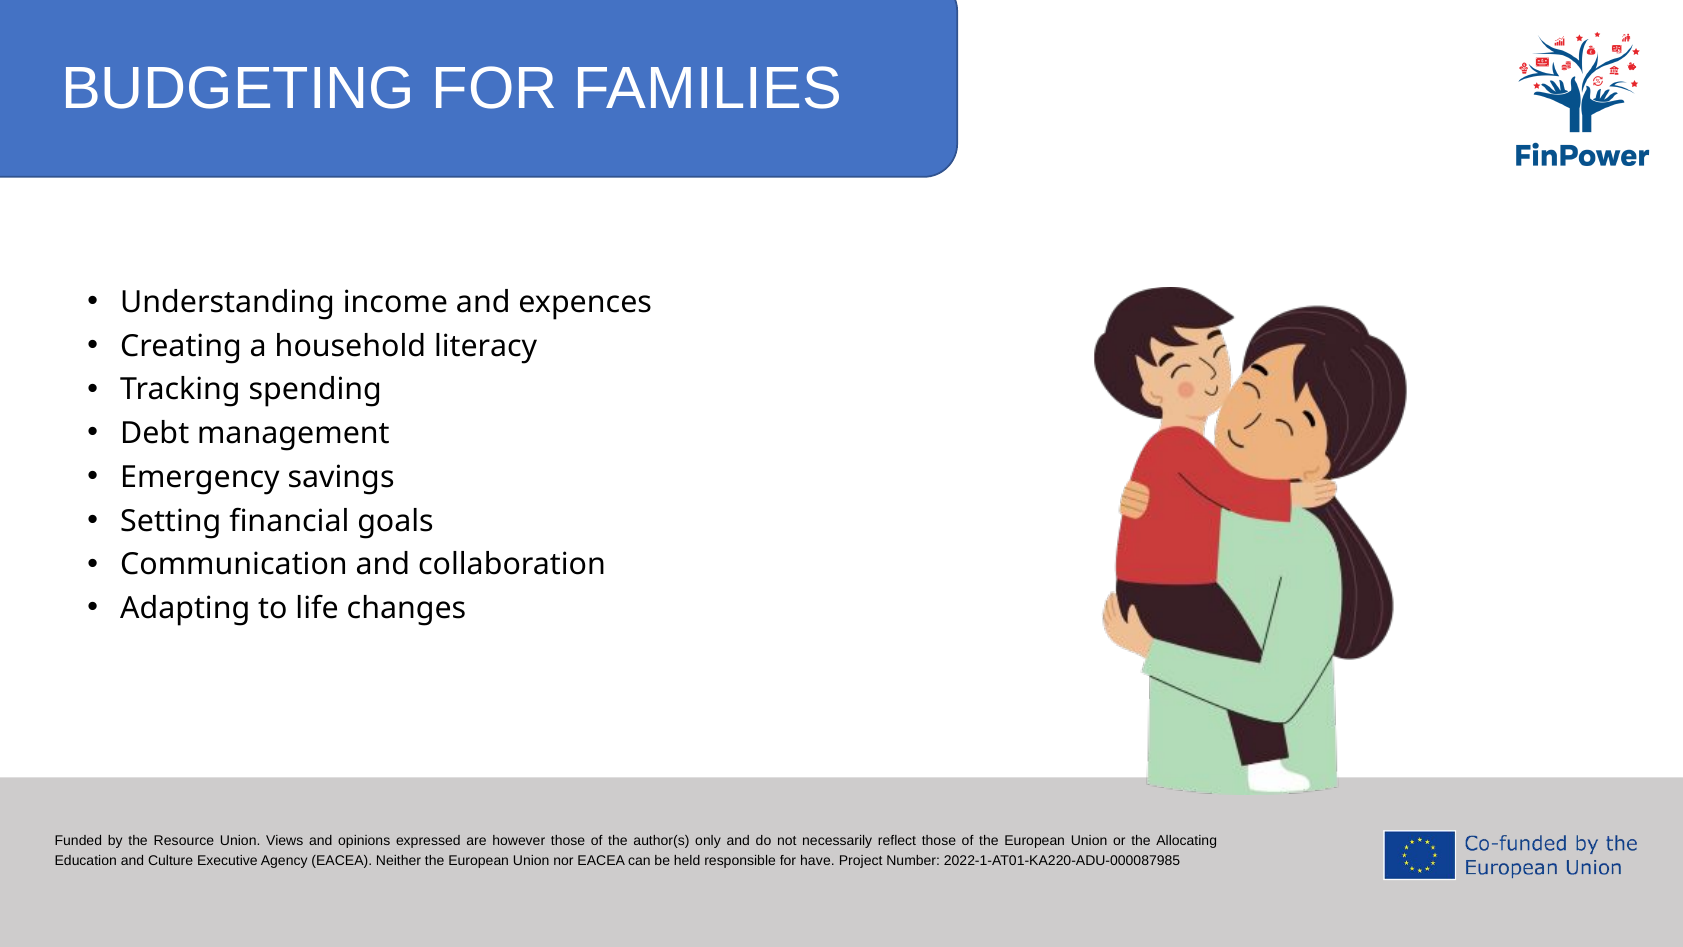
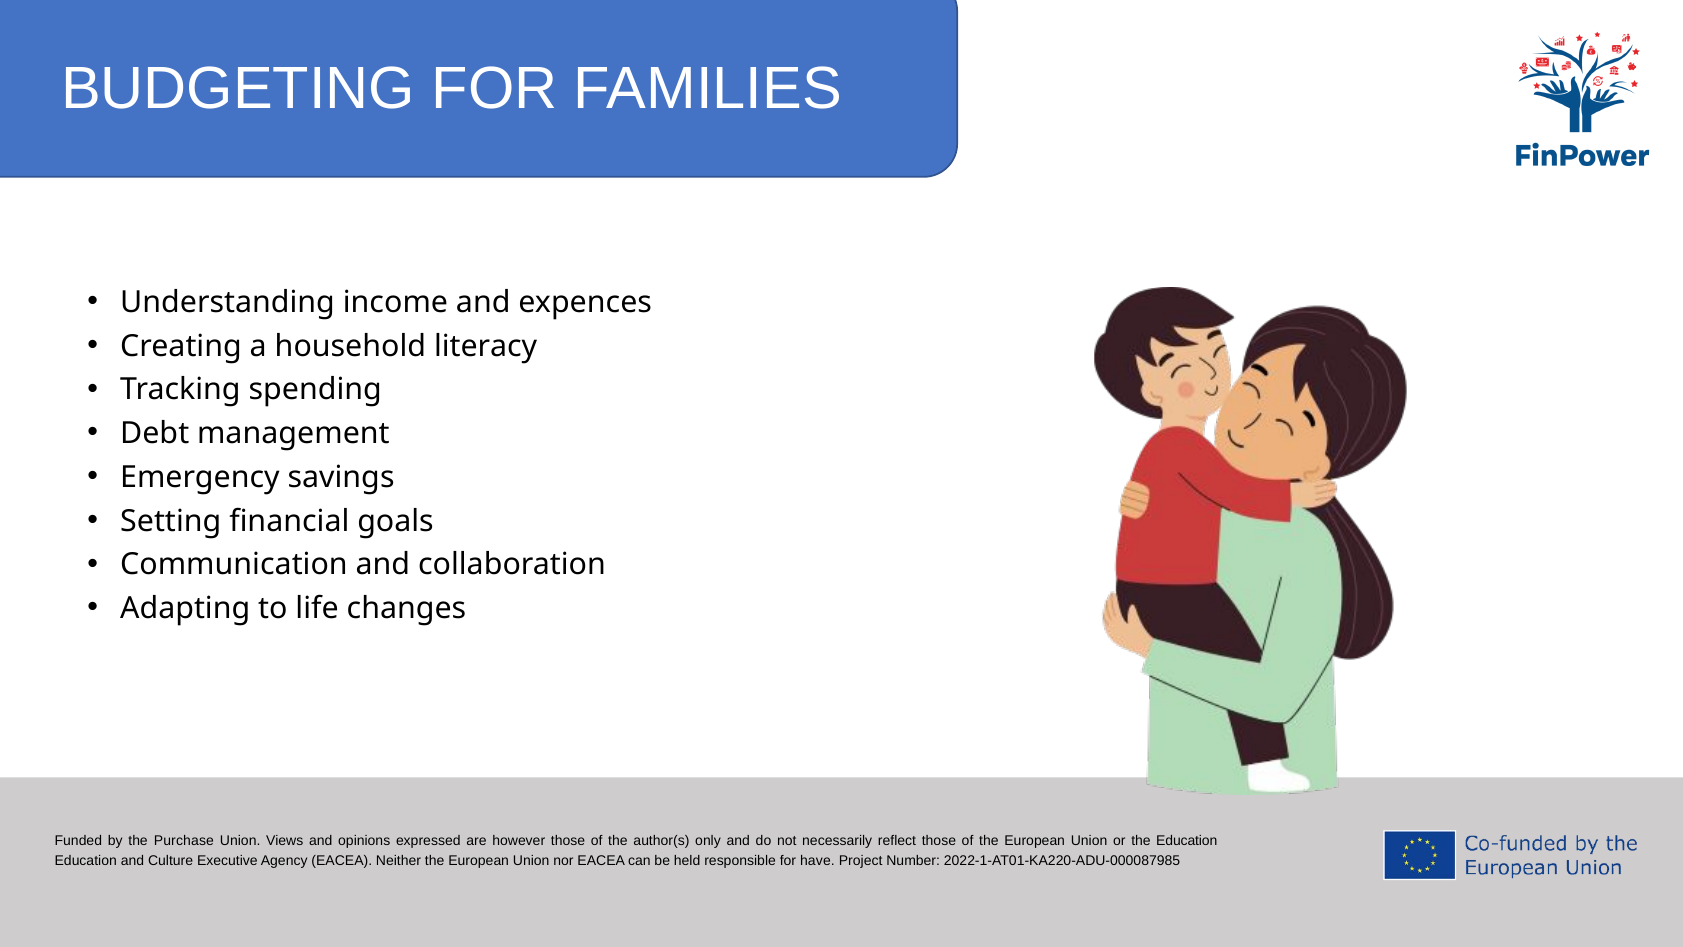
Resource: Resource -> Purchase
the Allocating: Allocating -> Education
